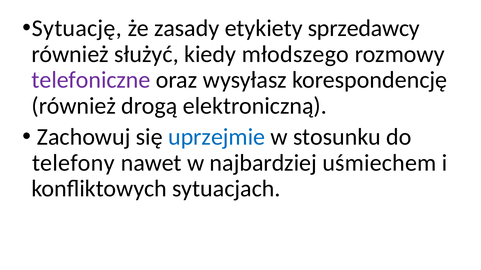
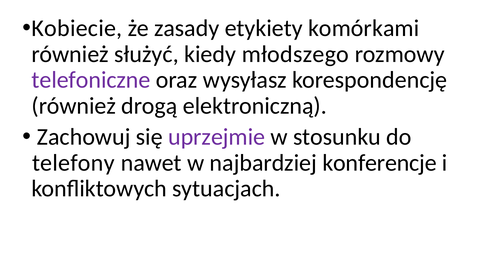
Sytuację: Sytuację -> Kobiecie
sprzedawcy: sprzedawcy -> komórkami
uprzejmie colour: blue -> purple
uśmiechem: uśmiechem -> konferencje
